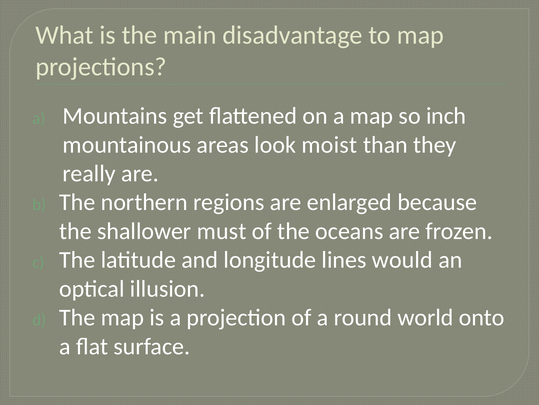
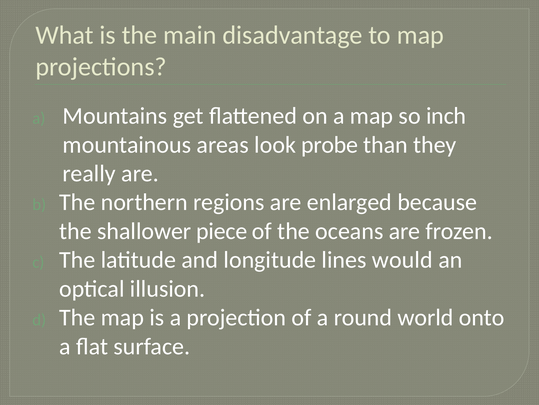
moist: moist -> probe
must: must -> piece
